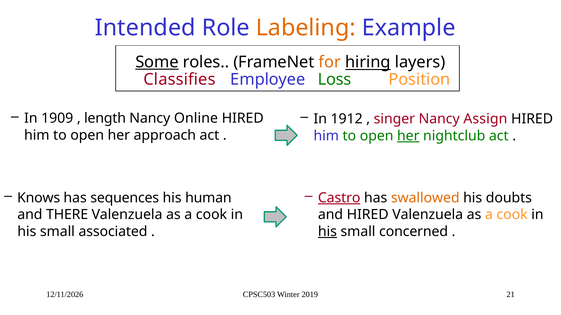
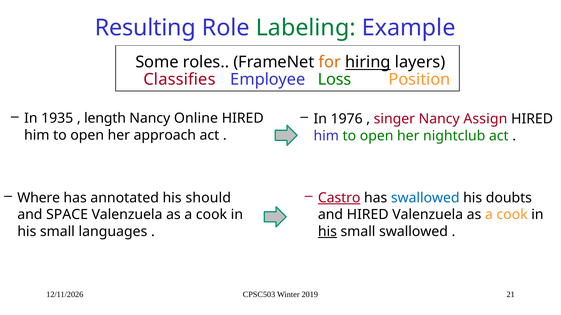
Intended: Intended -> Resulting
Labeling colour: orange -> green
Some underline: present -> none
1909: 1909 -> 1935
1912: 1912 -> 1976
her at (408, 136) underline: present -> none
Knows: Knows -> Where
sequences: sequences -> annotated
human: human -> should
swallowed at (425, 198) colour: orange -> blue
THERE: THERE -> SPACE
associated: associated -> languages
small concerned: concerned -> swallowed
